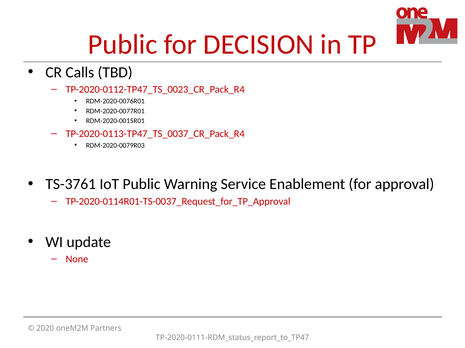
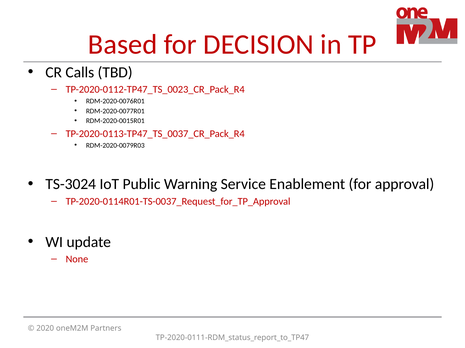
Public at (123, 45): Public -> Based
TS-3761: TS-3761 -> TS-3024
